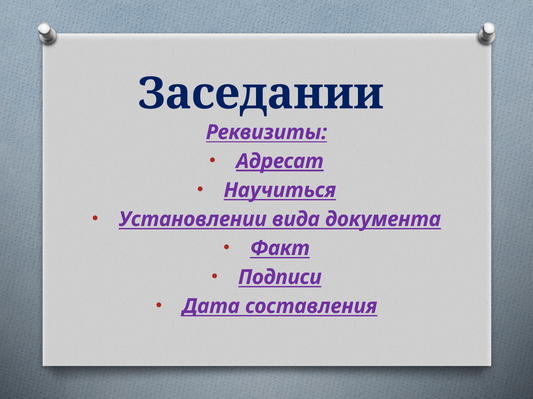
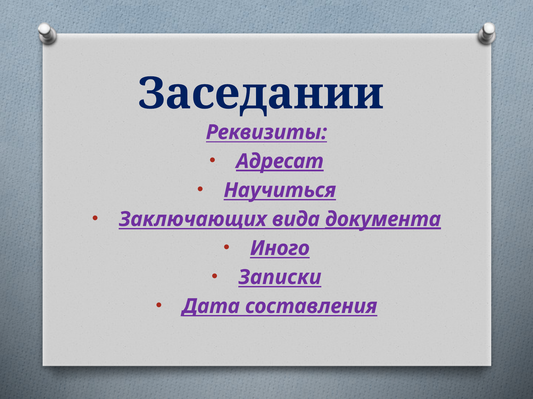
Установлении: Установлении -> Заключающих
документа underline: none -> present
Факт: Факт -> Иного
Подписи: Подписи -> Записки
